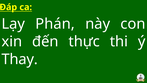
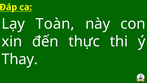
Phán: Phán -> Toàn
